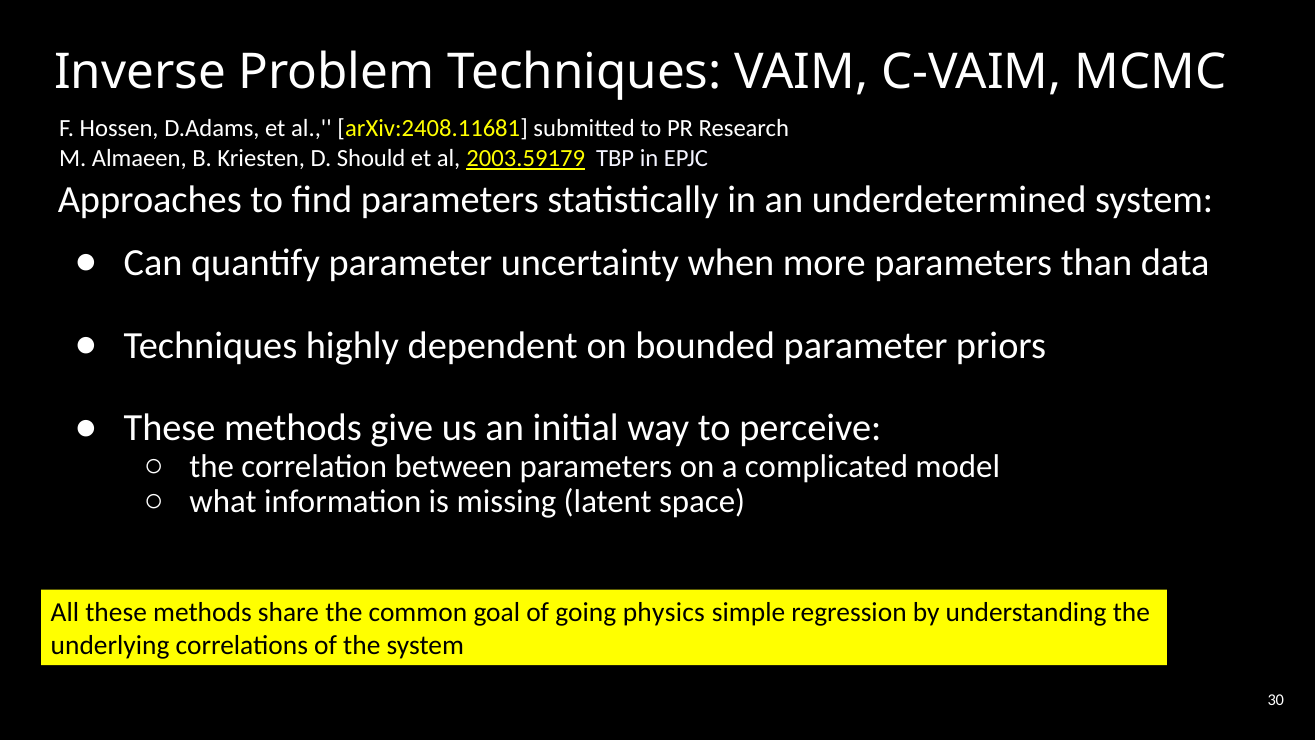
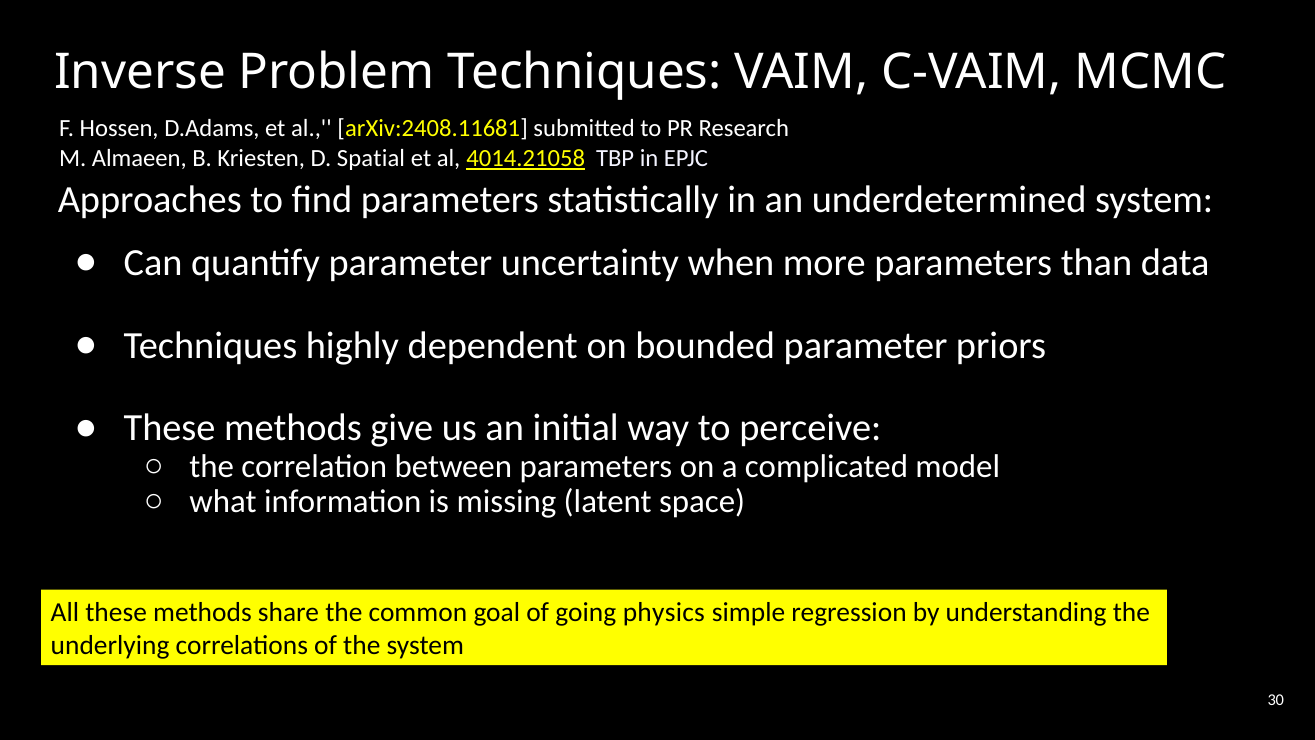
Should: Should -> Spatial
2003.59179: 2003.59179 -> 4014.21058
